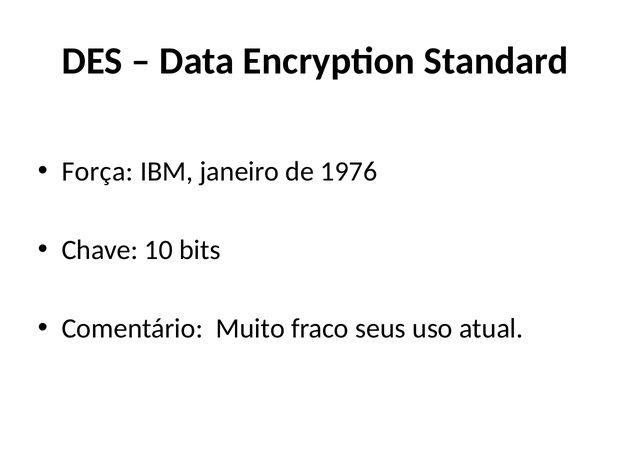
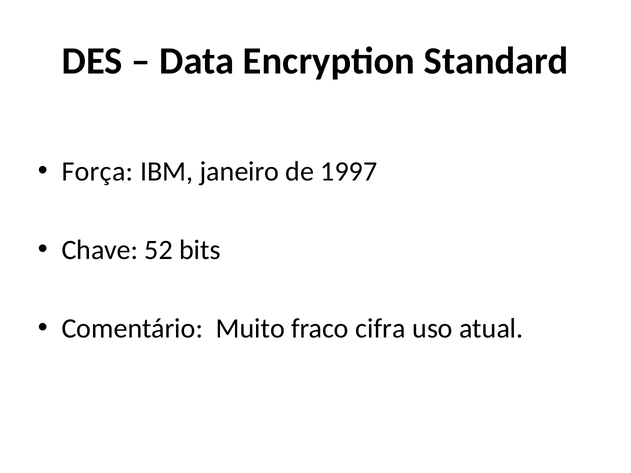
1976: 1976 -> 1997
10: 10 -> 52
seus: seus -> cifra
